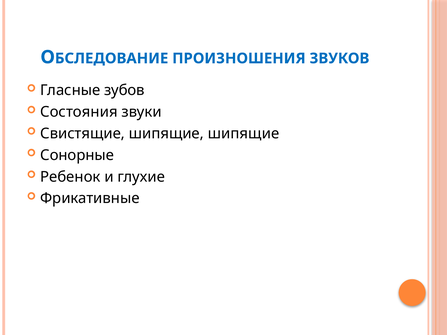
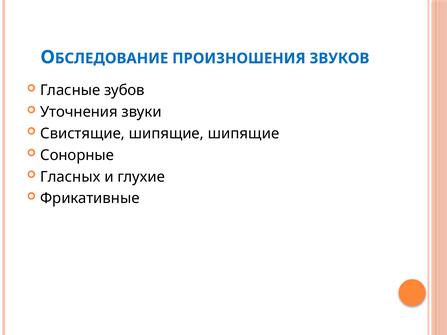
Состояния: Состояния -> Уточнения
Ребенок: Ребенок -> Гласных
